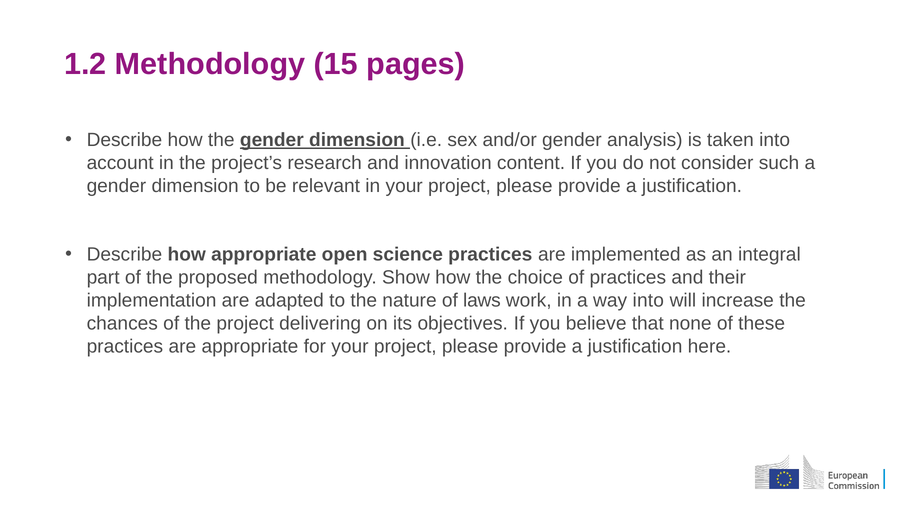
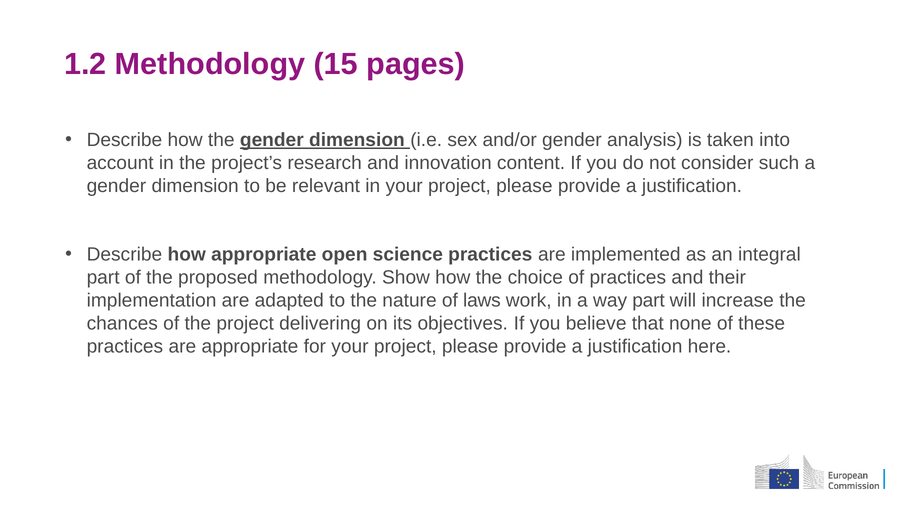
way into: into -> part
